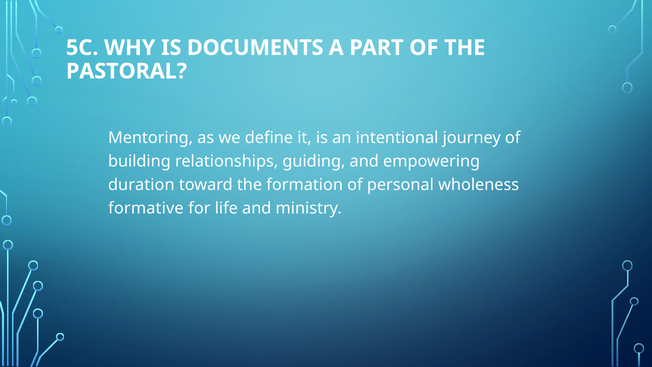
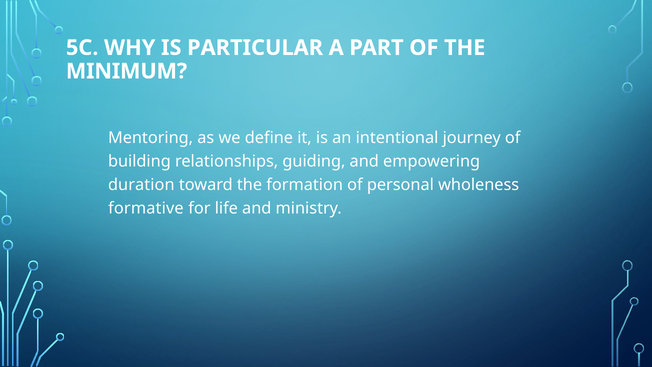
DOCUMENTS: DOCUMENTS -> PARTICULAR
PASTORAL: PASTORAL -> MINIMUM
